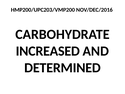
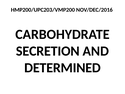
INCREASED: INCREASED -> SECRETION
